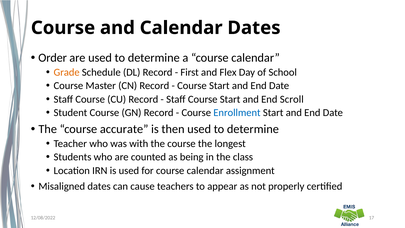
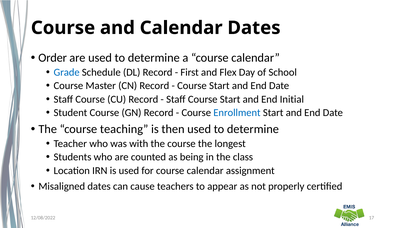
Grade colour: orange -> blue
Scroll: Scroll -> Initial
accurate: accurate -> teaching
